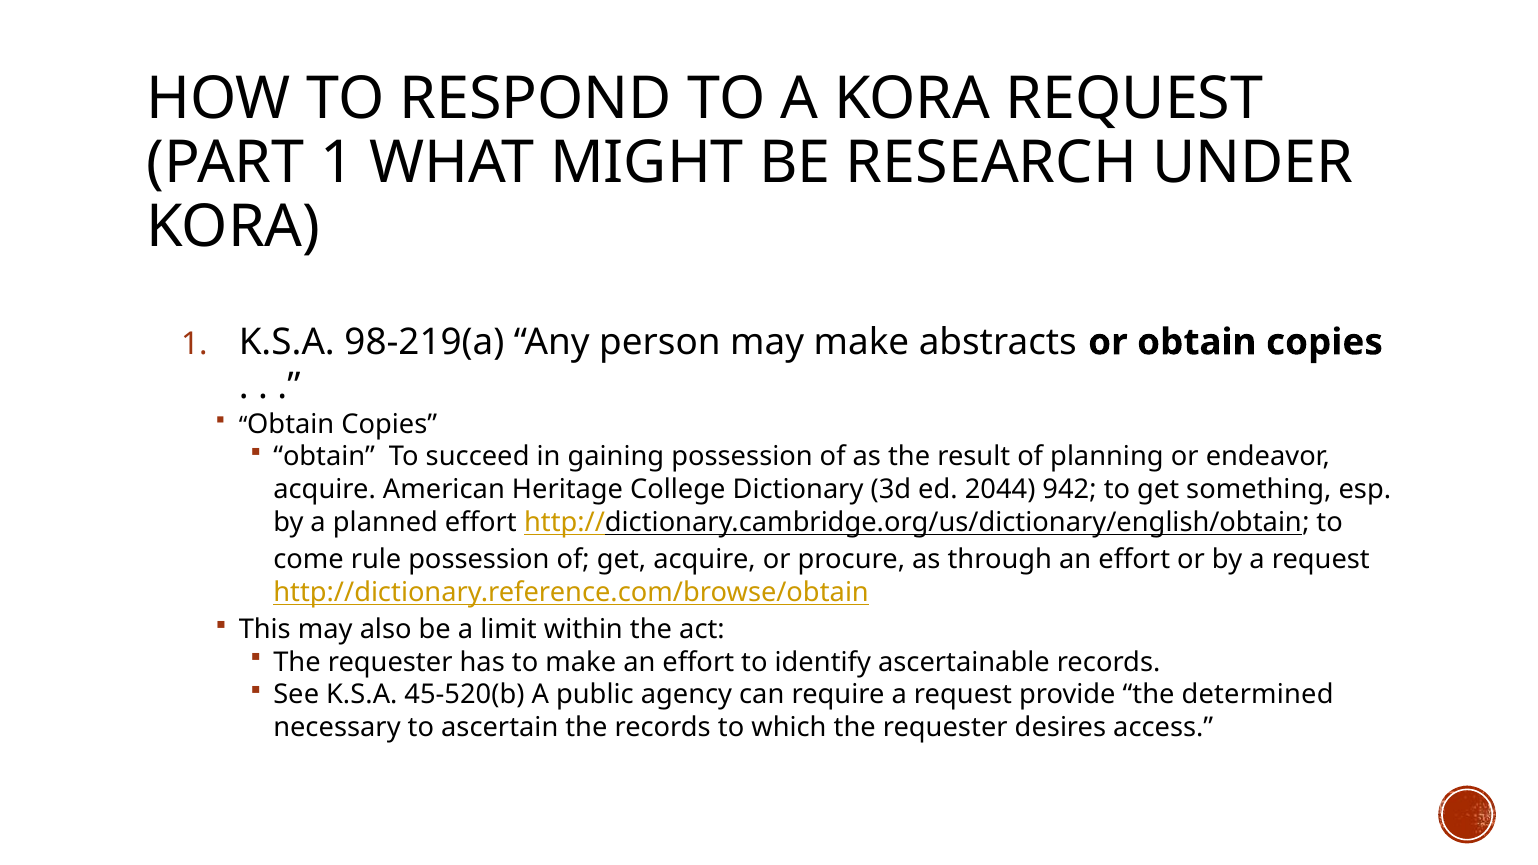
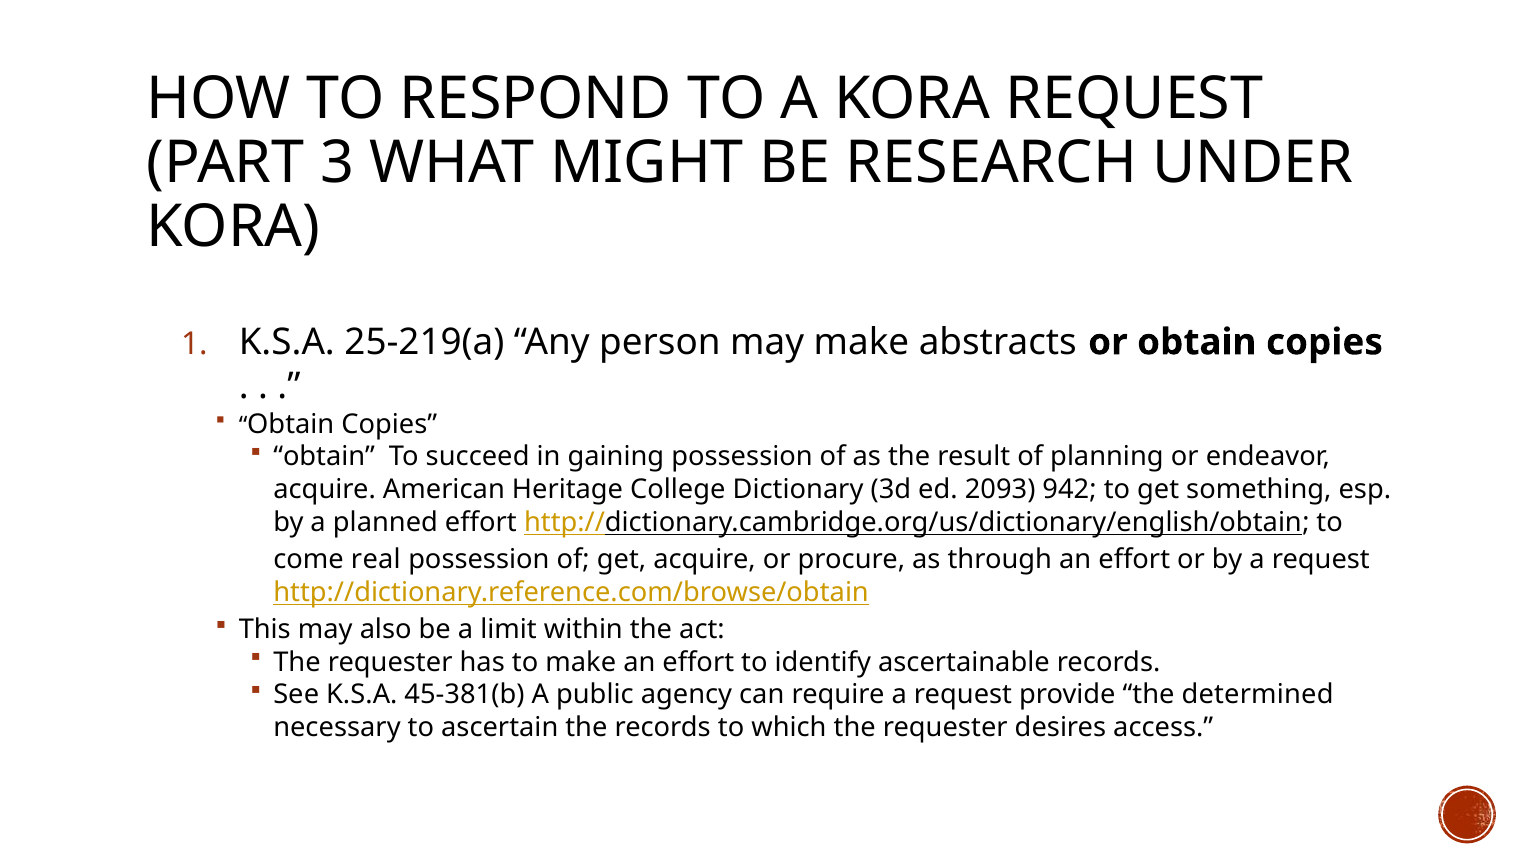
PART 1: 1 -> 3
98-219(a: 98-219(a -> 25-219(a
2044: 2044 -> 2093
rule: rule -> real
45-520(b: 45-520(b -> 45-381(b
